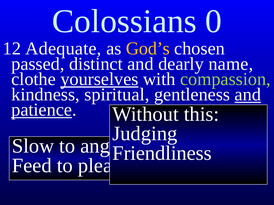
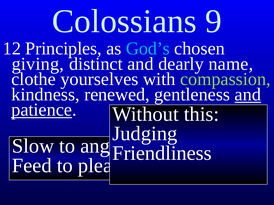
0: 0 -> 9
Adequate: Adequate -> Principles
God’s colour: yellow -> light blue
passed: passed -> giving
yourselves underline: present -> none
spiritual: spiritual -> renewed
